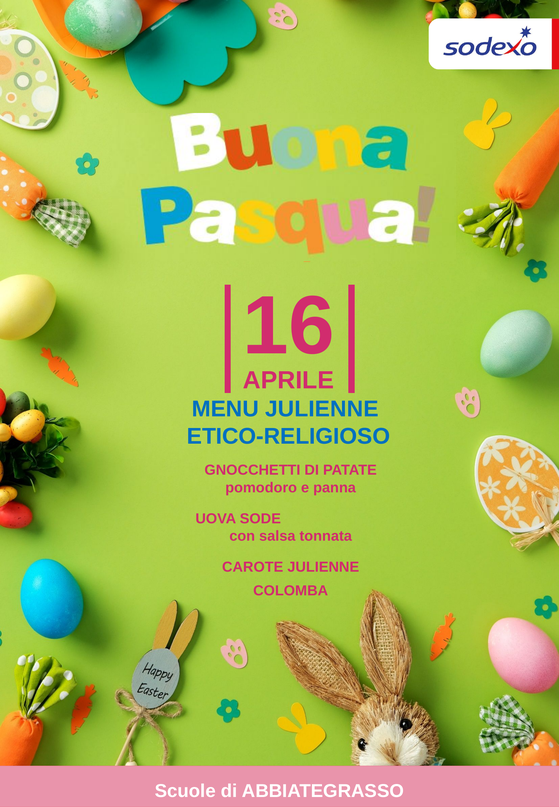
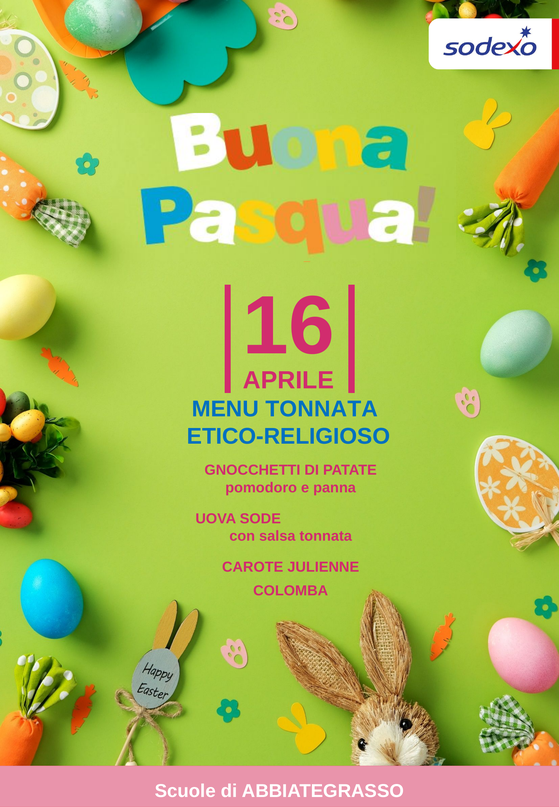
MENU JULIENNE: JULIENNE -> TONNATA
